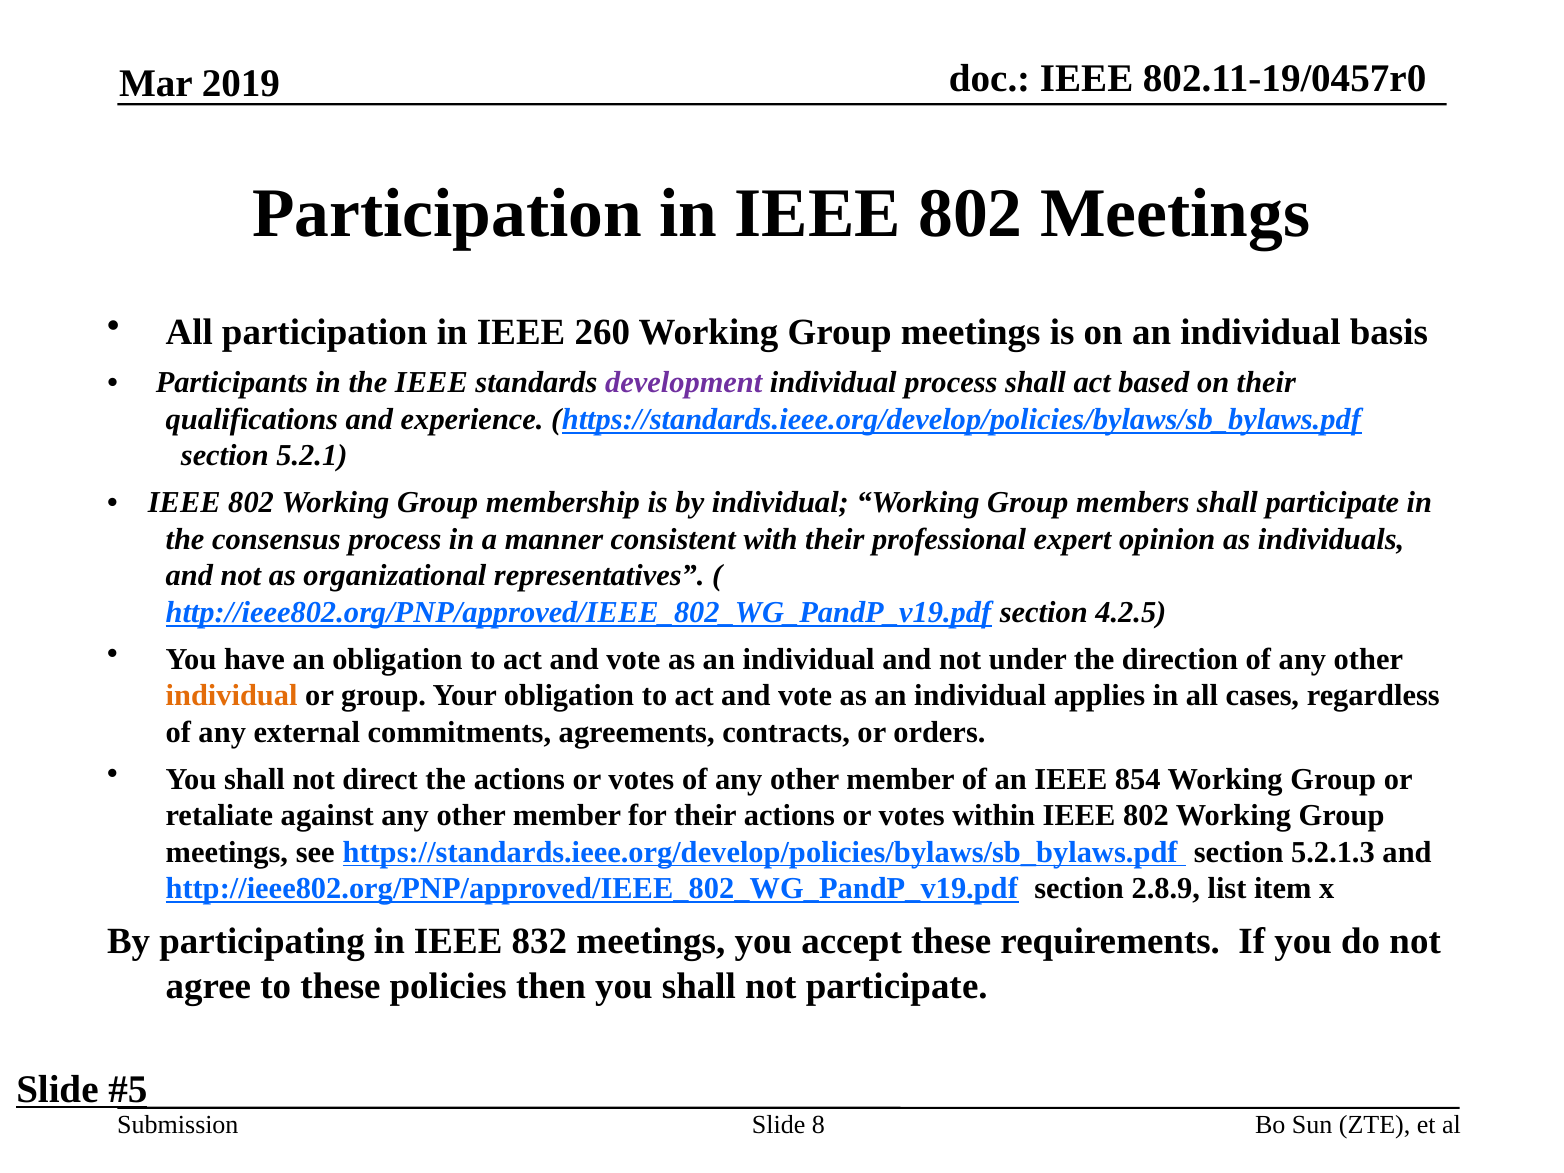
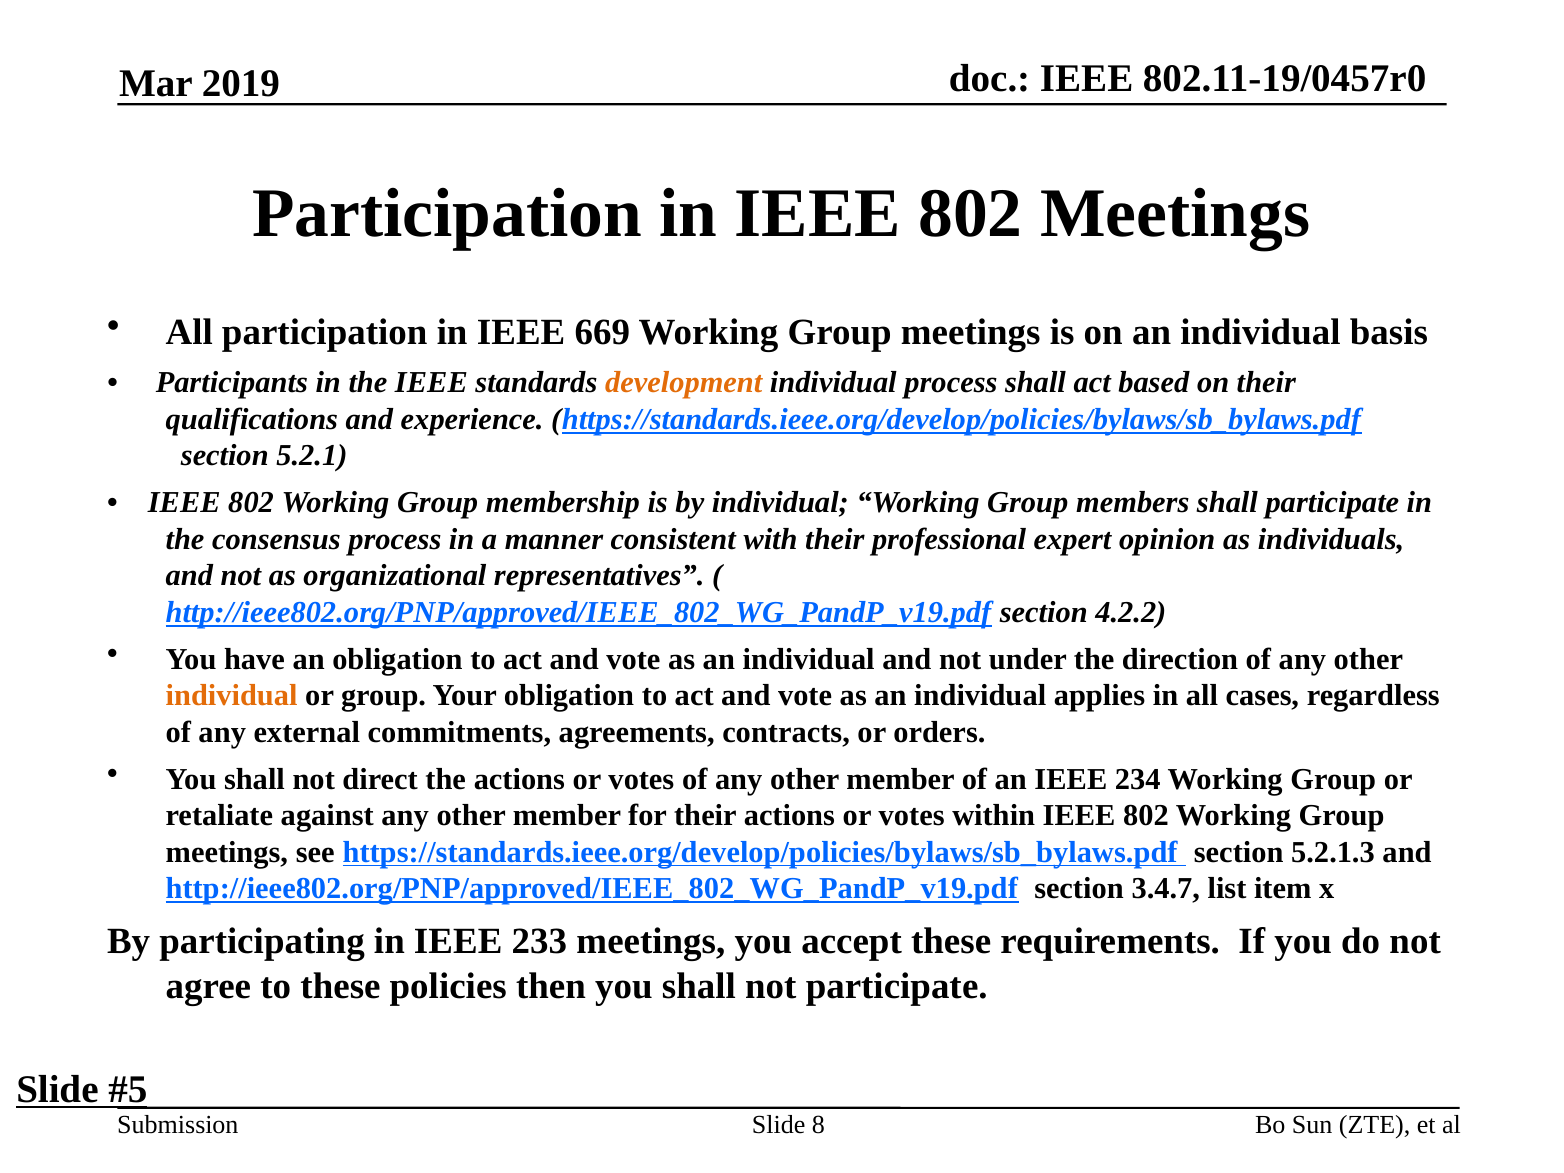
260: 260 -> 669
development colour: purple -> orange
4.2.5: 4.2.5 -> 4.2.2
854: 854 -> 234
2.8.9: 2.8.9 -> 3.4.7
832: 832 -> 233
